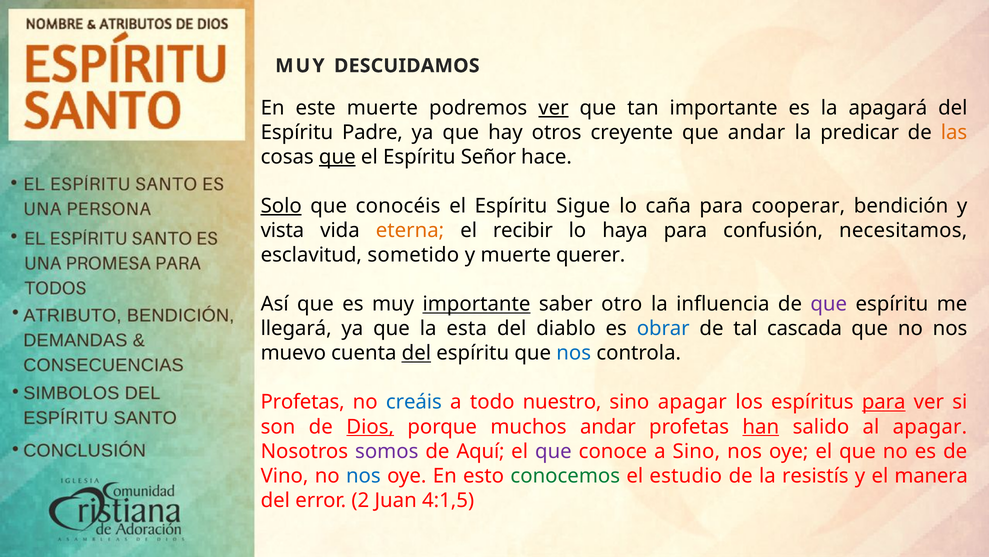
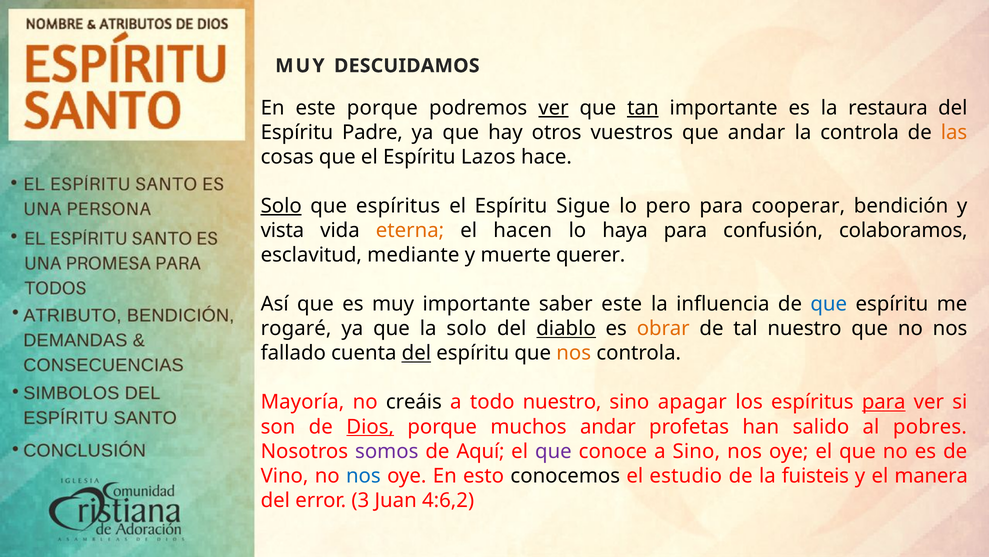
este muerte: muerte -> porque
tan underline: none -> present
apagará: apagará -> restaura
creyente: creyente -> vuestros
la predicar: predicar -> controla
que at (337, 157) underline: present -> none
Señor: Señor -> Lazos
que conocéis: conocéis -> espíritus
caña: caña -> pero
recibir: recibir -> hacen
necesitamos: necesitamos -> colaboramos
sometido: sometido -> mediante
importante at (476, 304) underline: present -> none
saber otro: otro -> este
que at (829, 304) colour: purple -> blue
llegará: llegará -> rogaré
la esta: esta -> solo
diablo underline: none -> present
obrar colour: blue -> orange
tal cascada: cascada -> nuestro
muevo: muevo -> fallado
nos at (574, 353) colour: blue -> orange
Profetas at (303, 402): Profetas -> Mayoría
creáis colour: blue -> black
han underline: present -> none
al apagar: apagar -> pobres
conocemos colour: green -> black
resistís: resistís -> fuisteis
2: 2 -> 3
4:1,5: 4:1,5 -> 4:6,2
